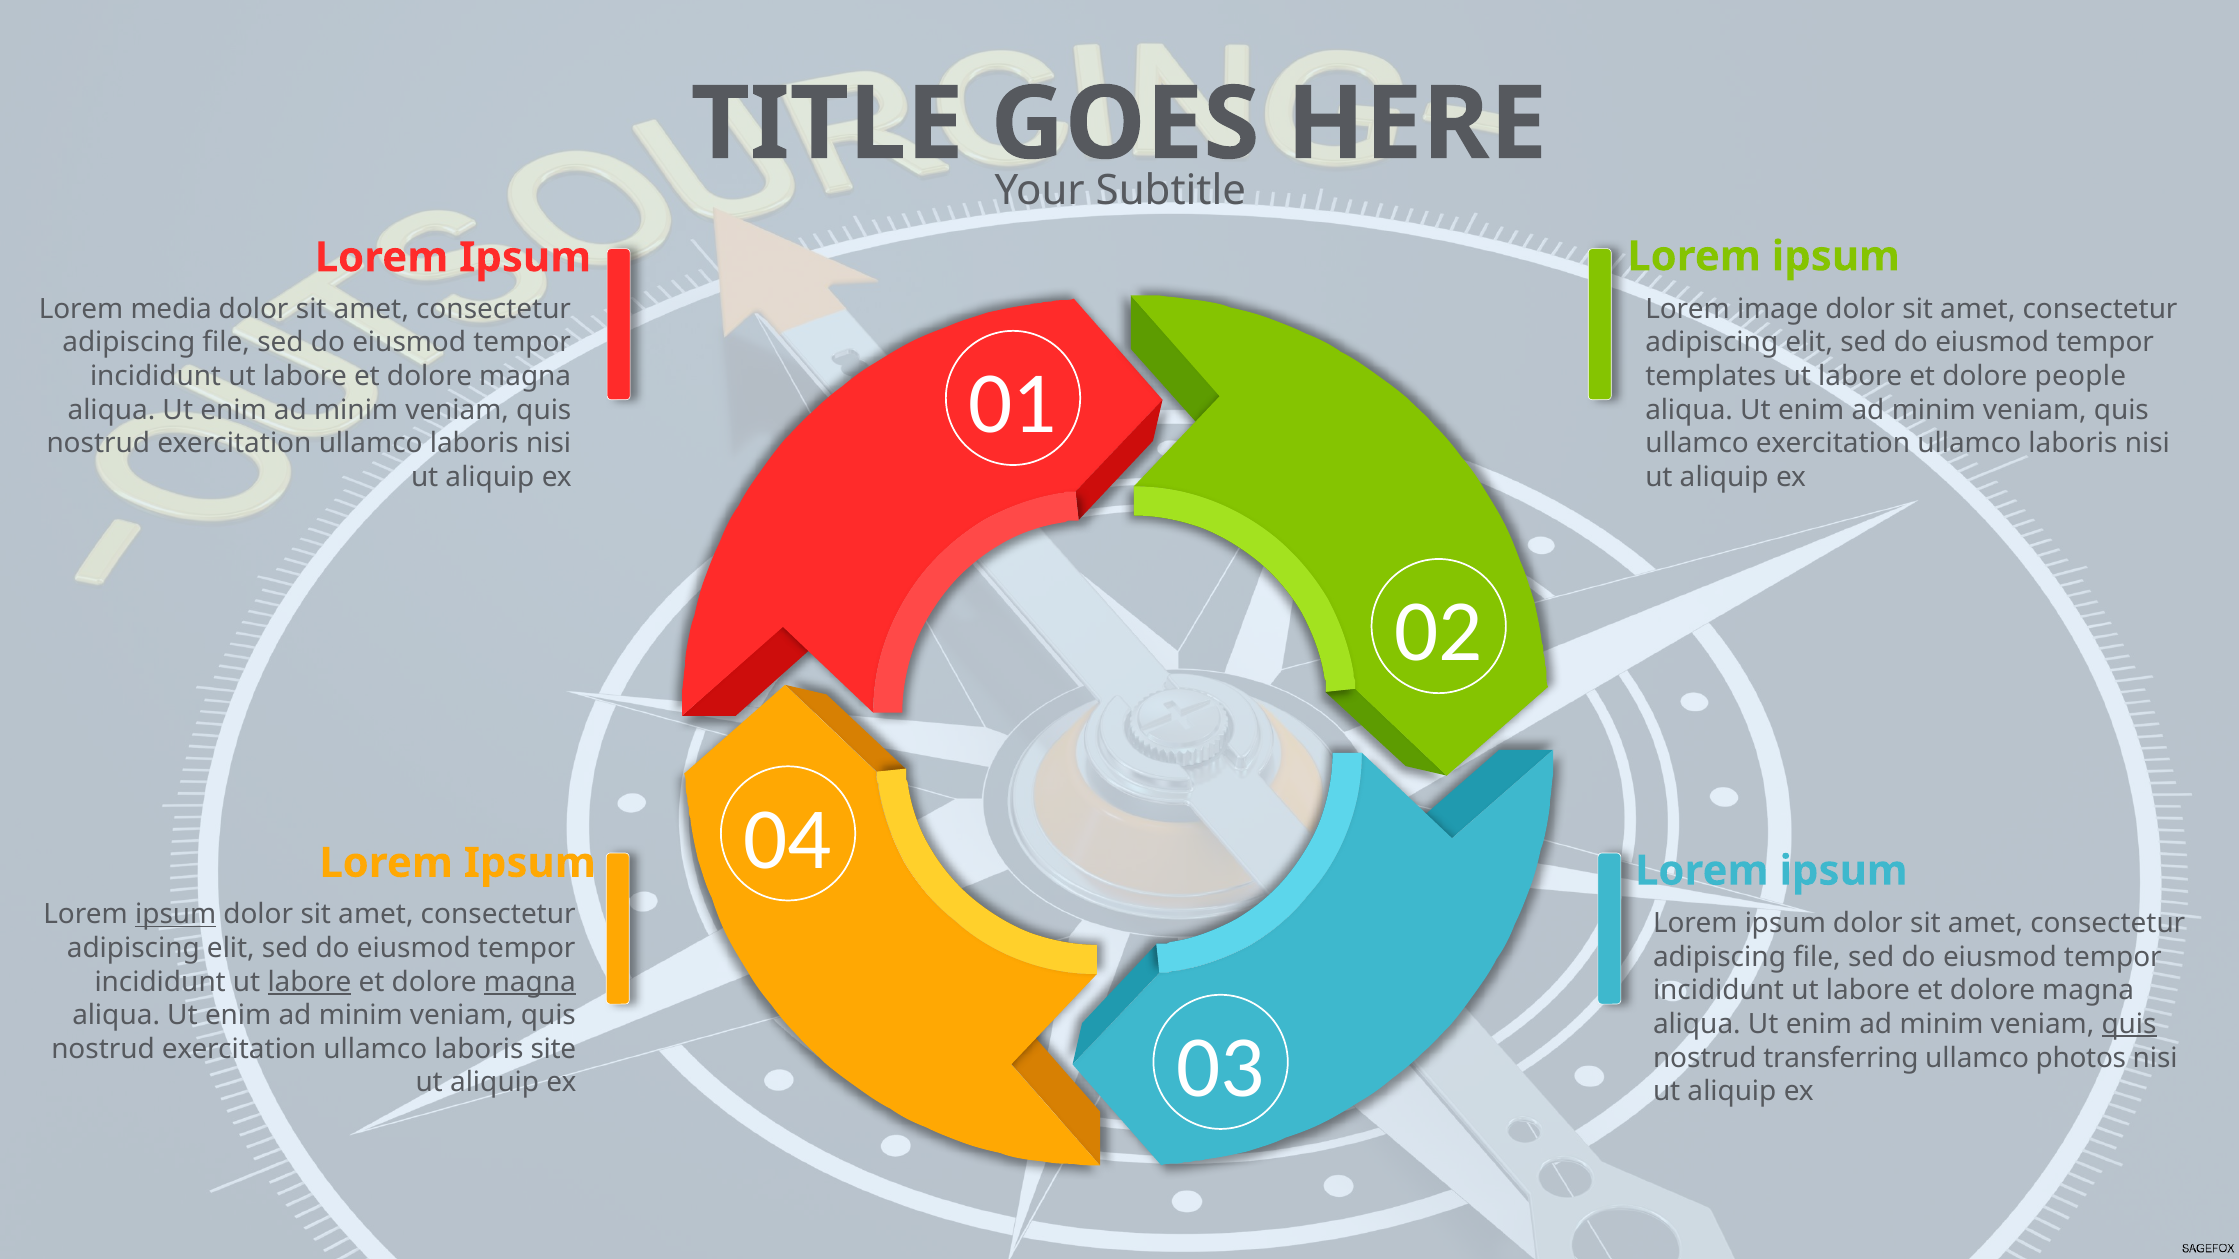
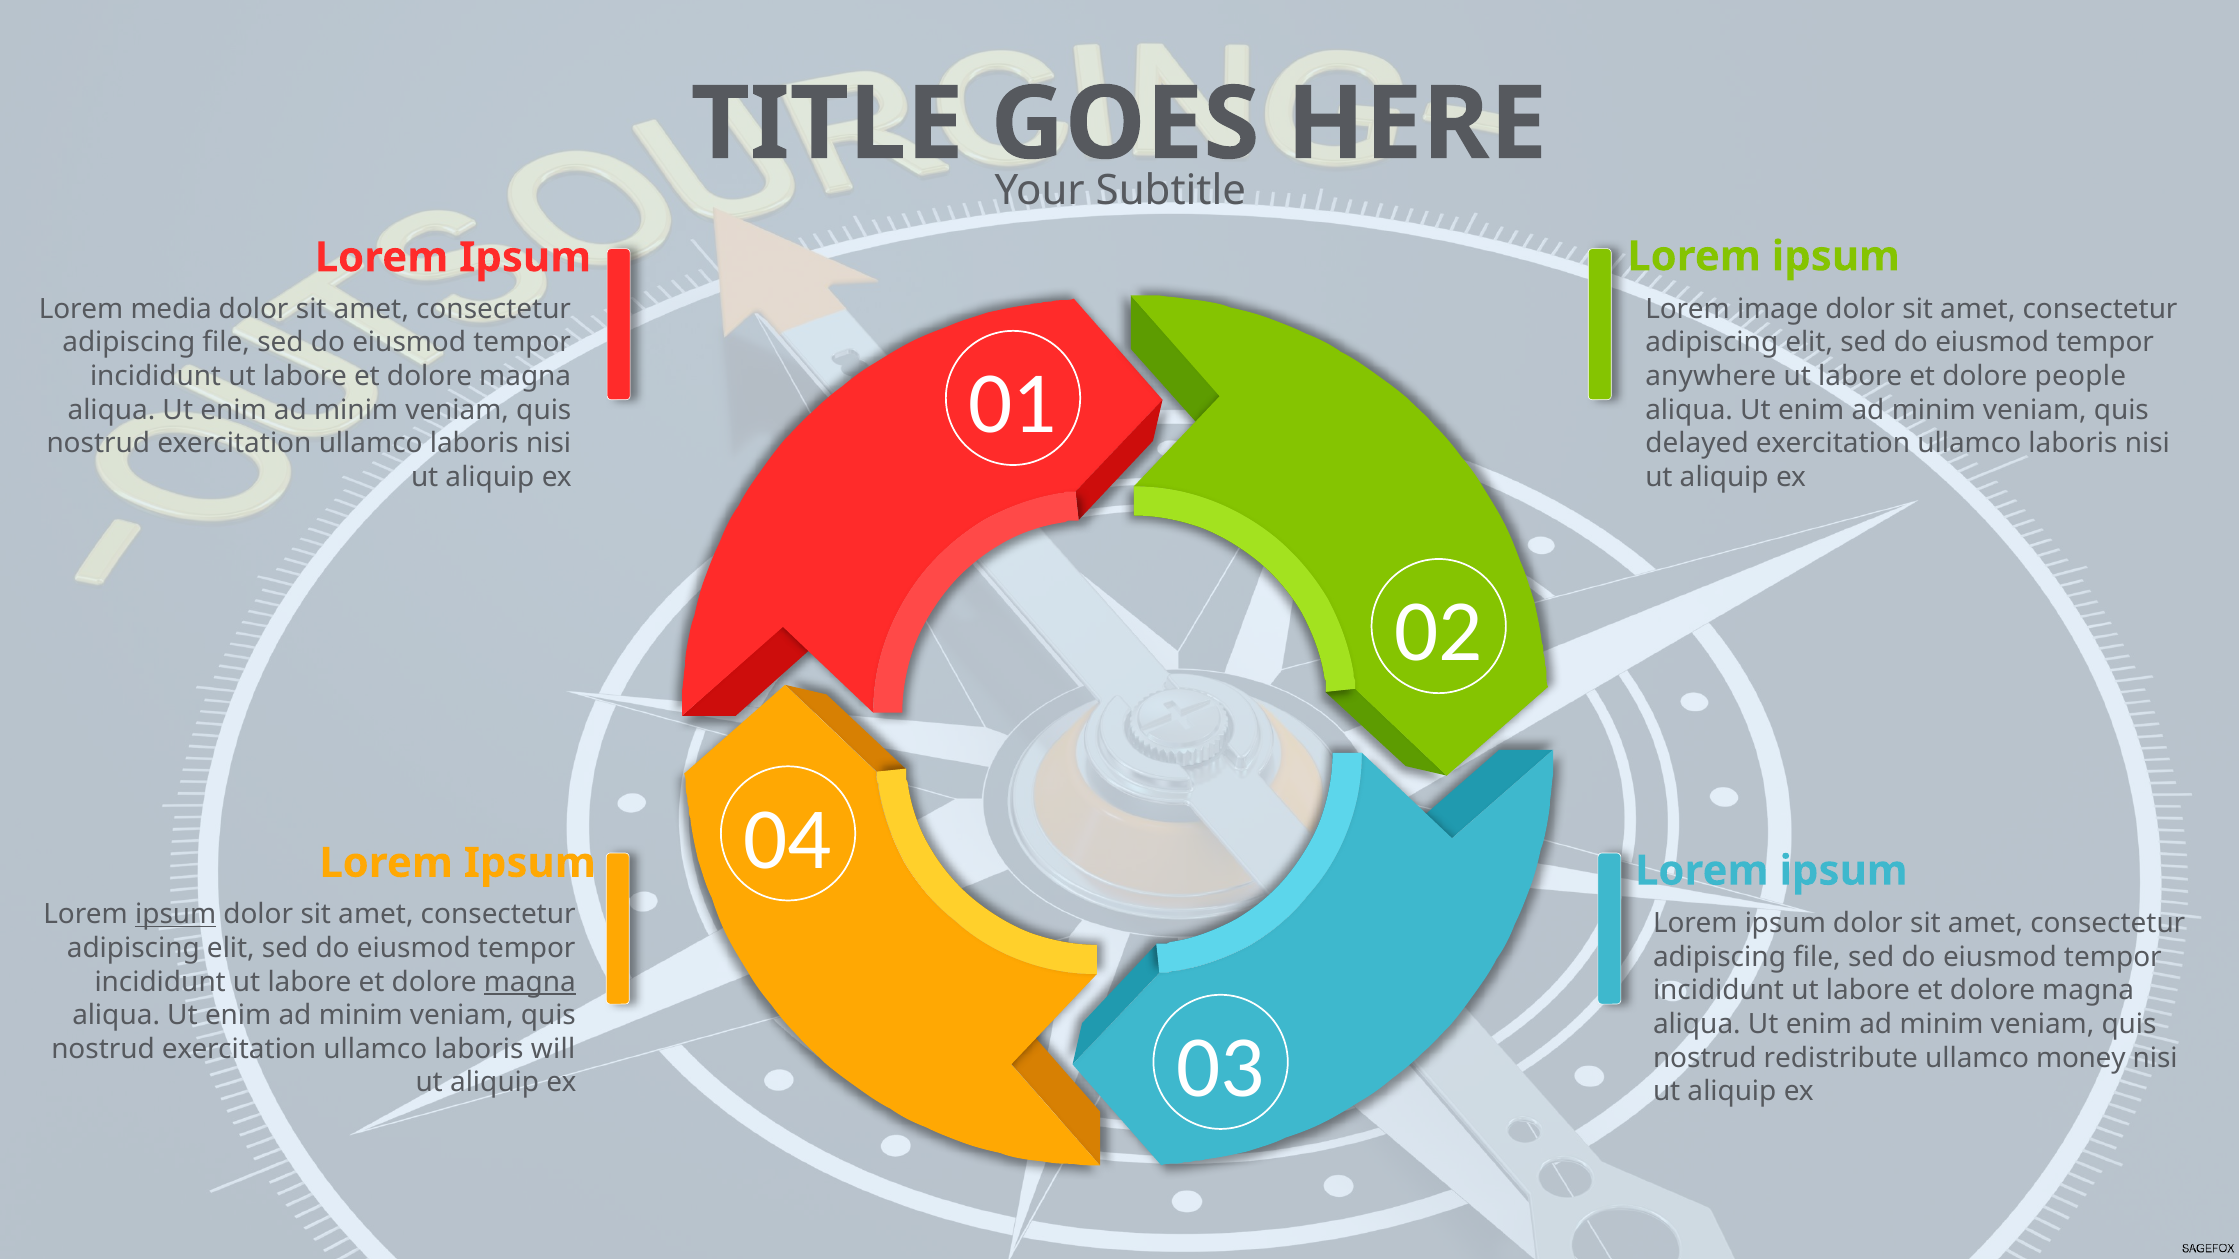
templates: templates -> anywhere
ullamco at (1697, 444): ullamco -> delayed
labore at (310, 982) underline: present -> none
quis at (2129, 1025) underline: present -> none
site: site -> will
transferring: transferring -> redistribute
photos: photos -> money
